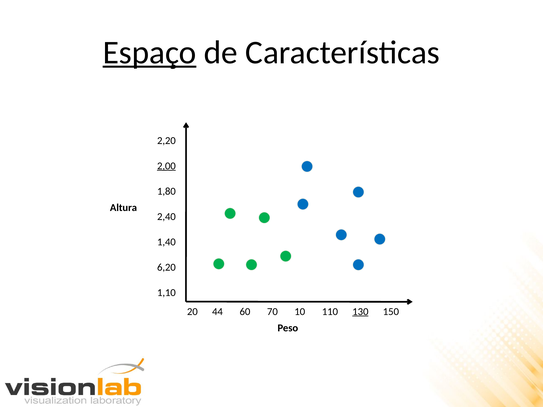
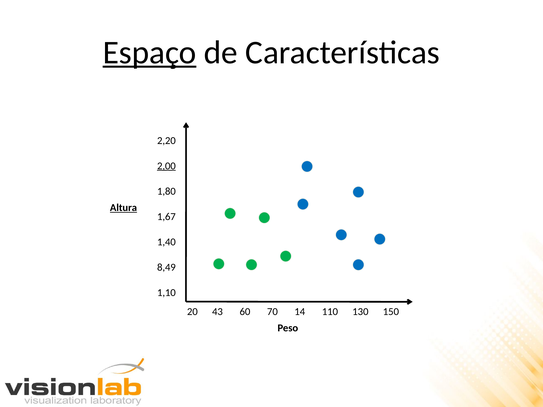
Altura underline: none -> present
2,40: 2,40 -> 1,67
6,20: 6,20 -> 8,49
44: 44 -> 43
10: 10 -> 14
130 underline: present -> none
